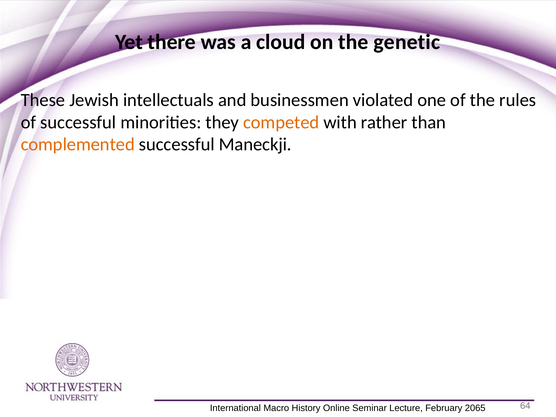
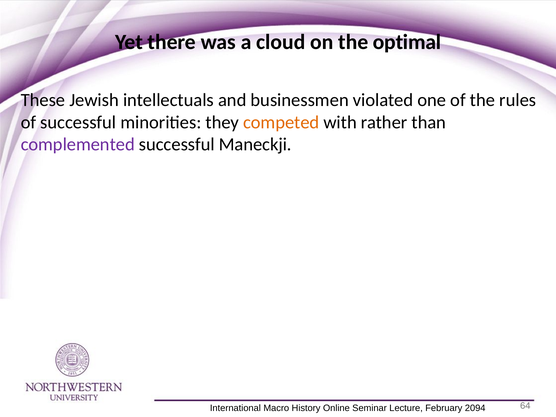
genetic: genetic -> optimal
complemented colour: orange -> purple
2065: 2065 -> 2094
